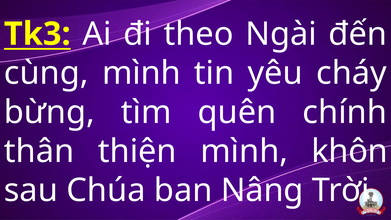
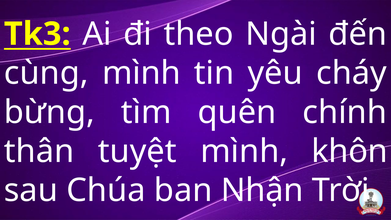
thiện: thiện -> tuyệt
Nâng: Nâng -> Nhận
